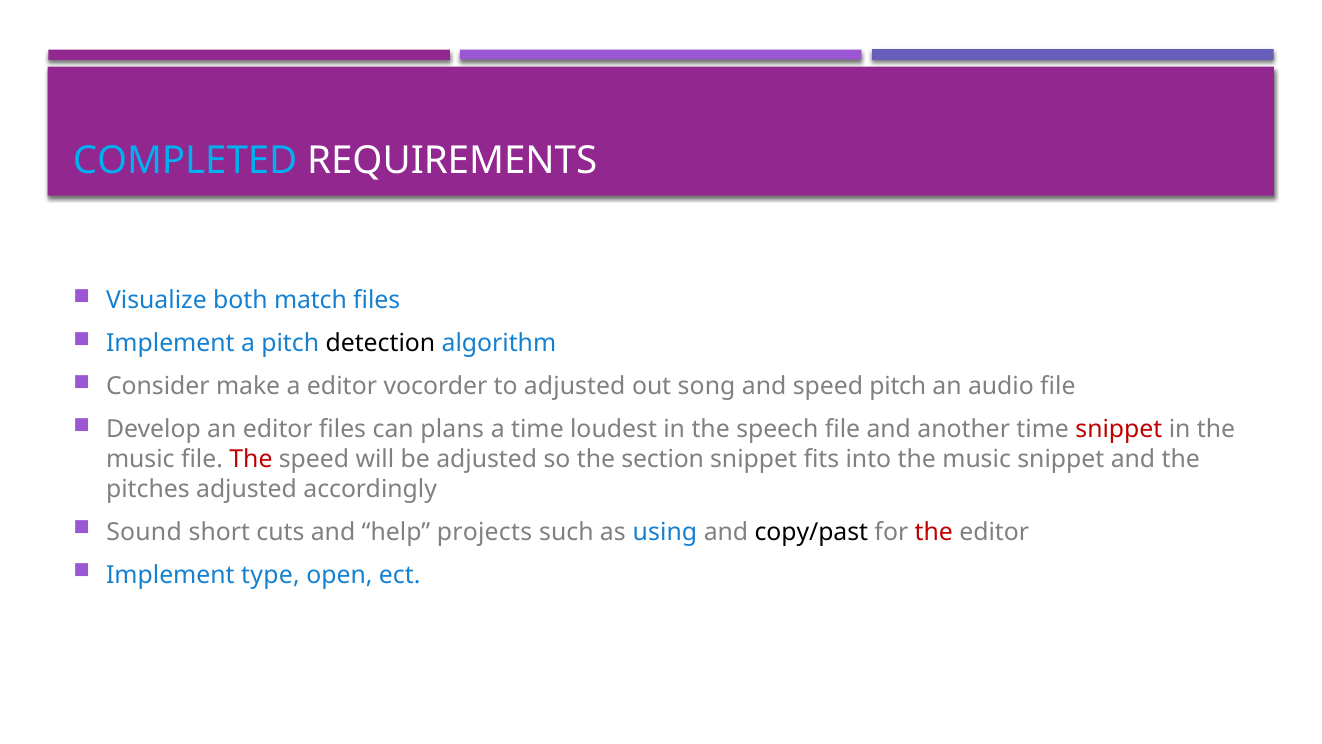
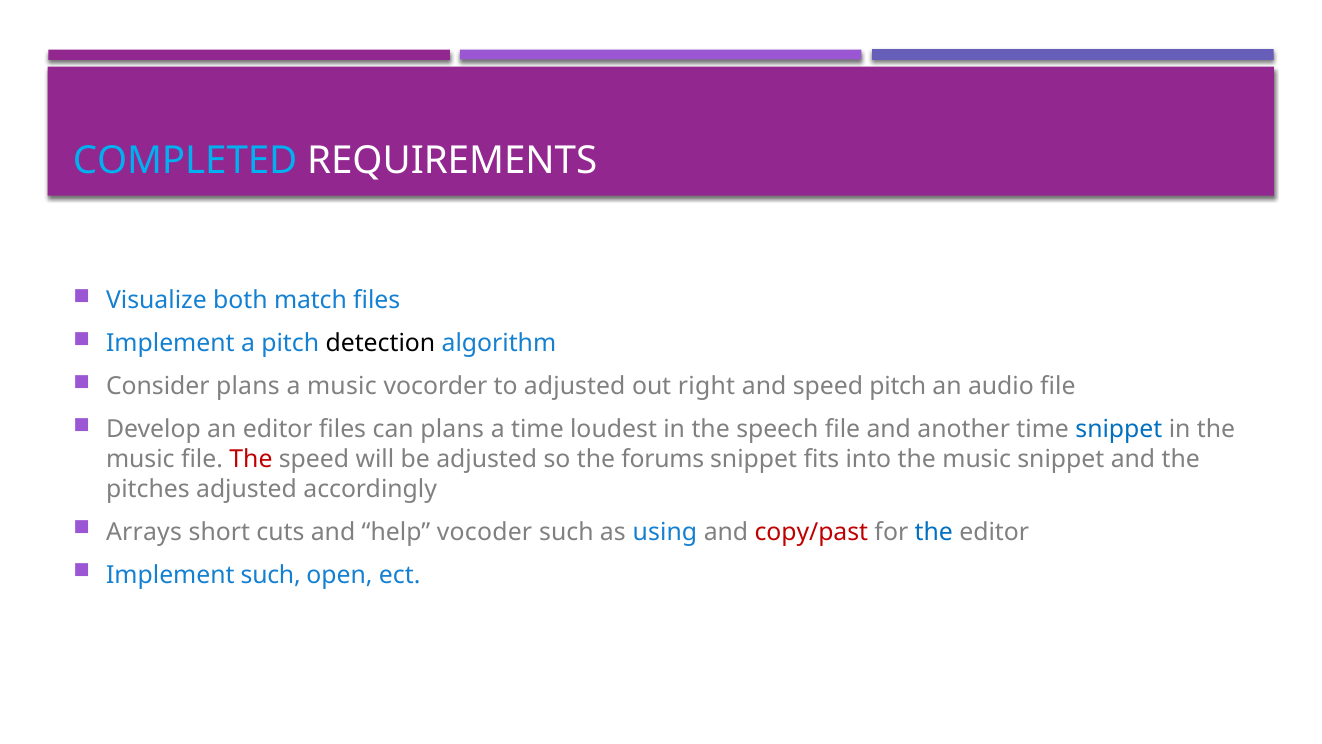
Consider make: make -> plans
a editor: editor -> music
song: song -> right
snippet at (1119, 429) colour: red -> blue
section: section -> forums
Sound: Sound -> Arrays
projects: projects -> vocoder
copy/past colour: black -> red
the at (934, 532) colour: red -> blue
Implement type: type -> such
